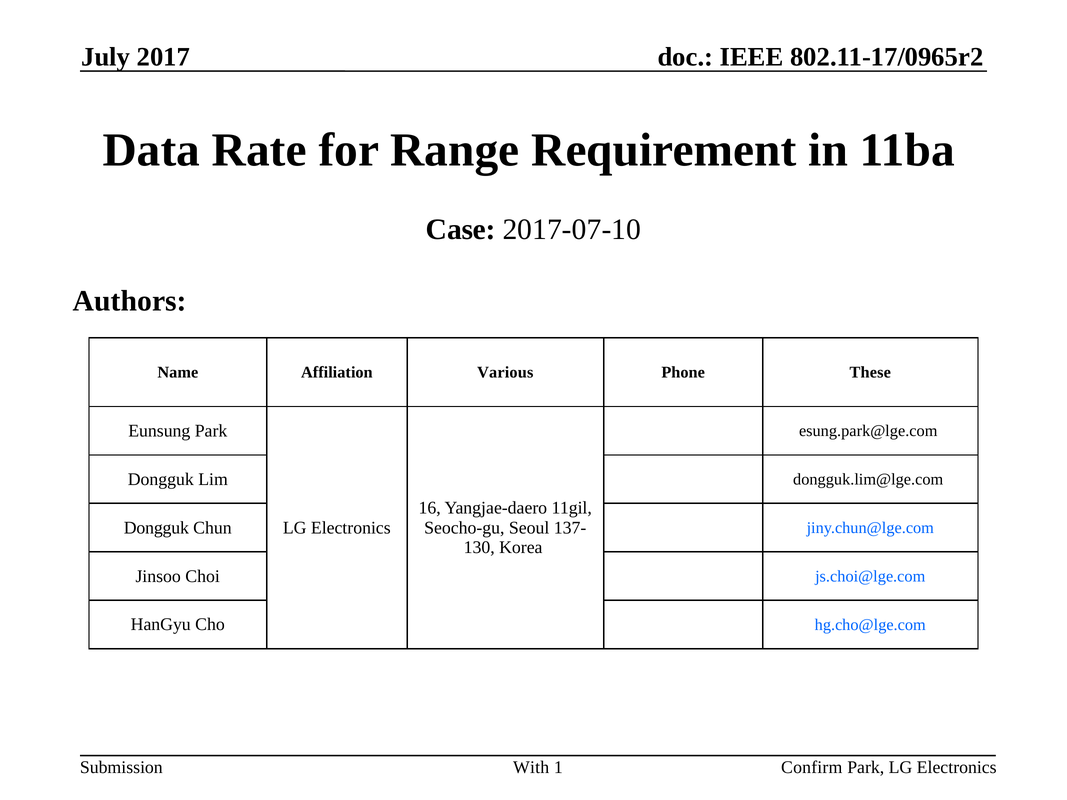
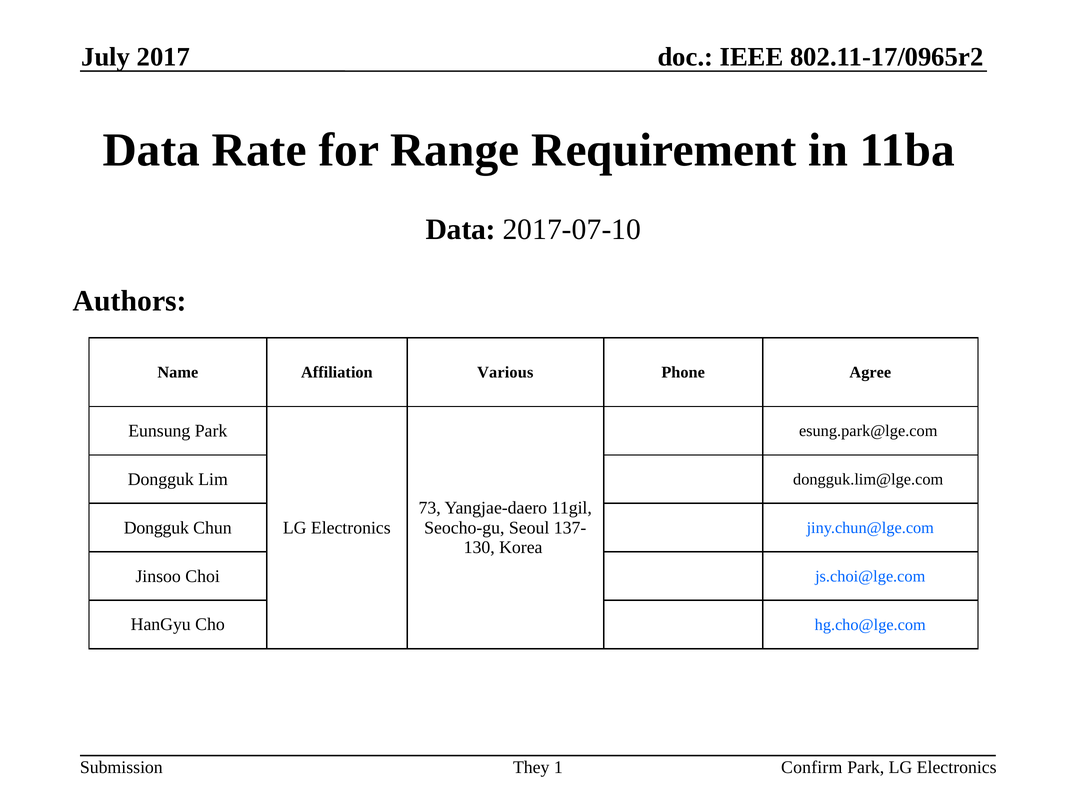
Case at (461, 230): Case -> Data
These: These -> Agree
16: 16 -> 73
With: With -> They
